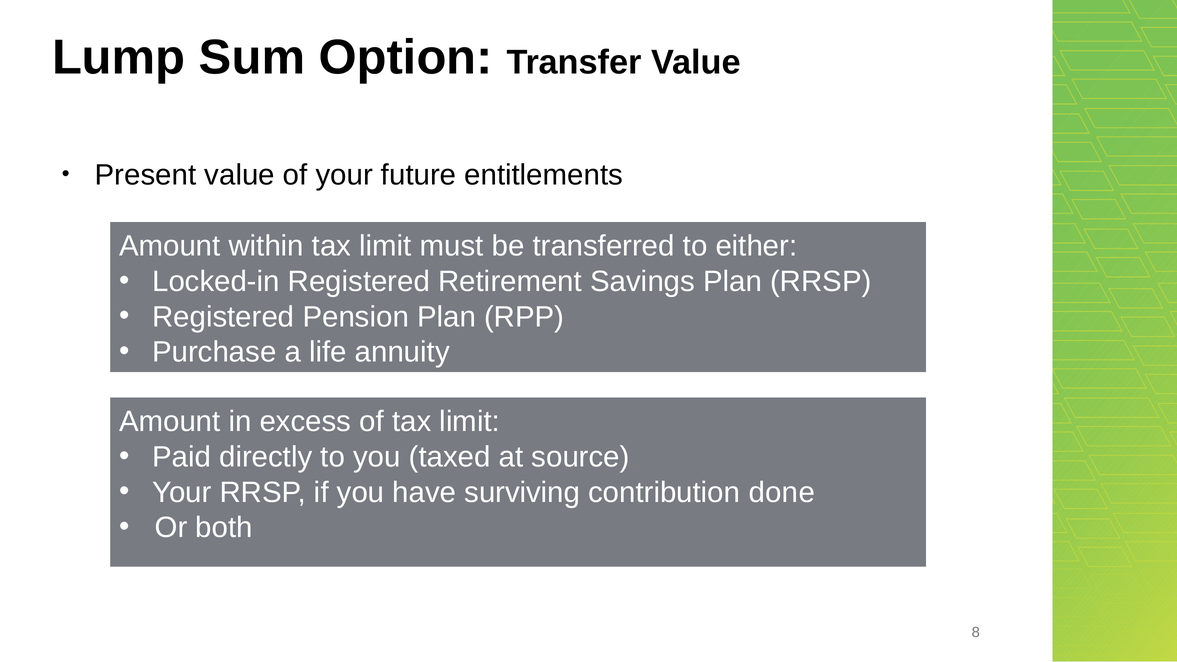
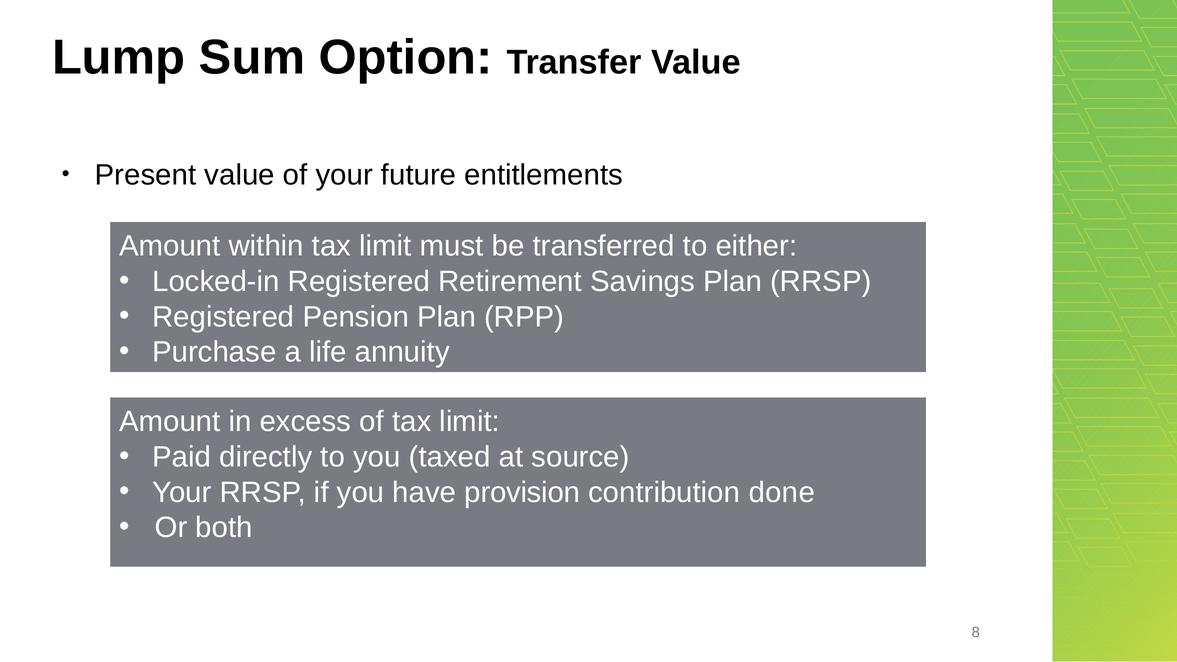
surviving: surviving -> provision
